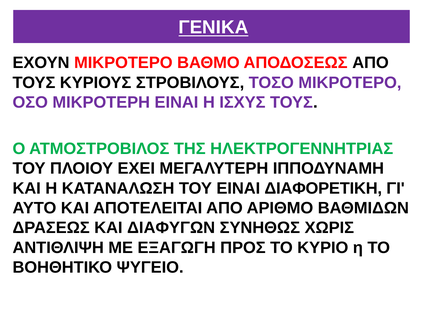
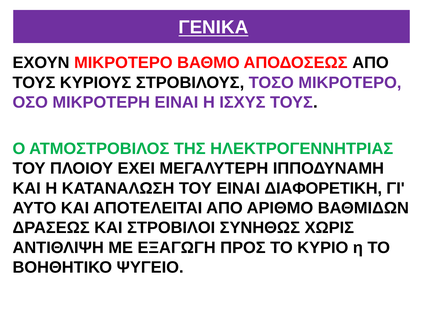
ΔΙΑΦΥΓΩΝ: ΔΙΑΦΥΓΩΝ -> ΣΤΡΟΒΙΛΟΙ
